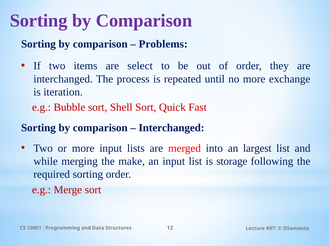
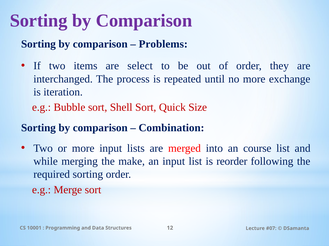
Fast: Fast -> Size
Interchanged at (171, 128): Interchanged -> Combination
largest: largest -> course
storage: storage -> reorder
